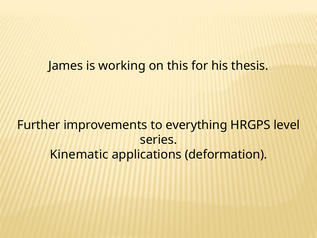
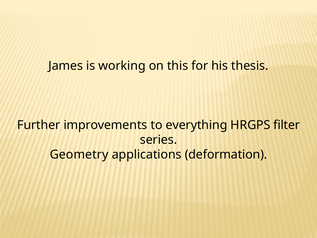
level: level -> filter
Kinematic: Kinematic -> Geometry
